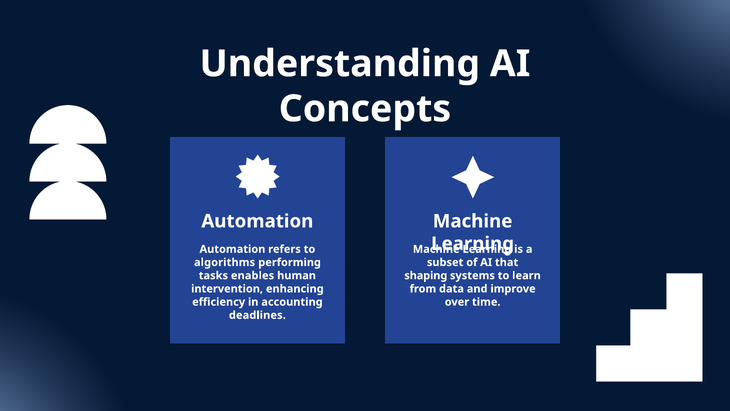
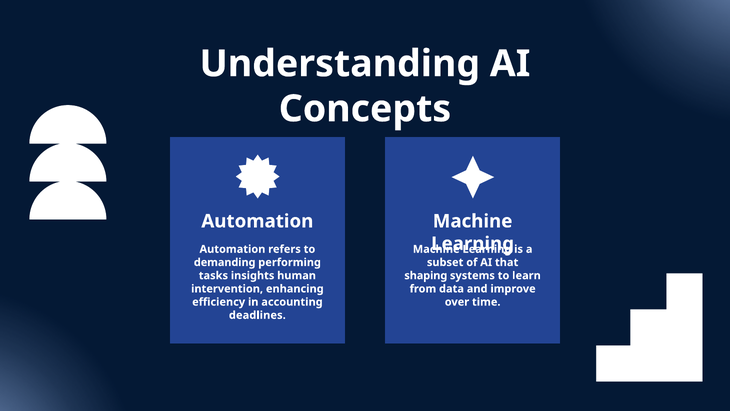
algorithms: algorithms -> demanding
enables: enables -> insights
